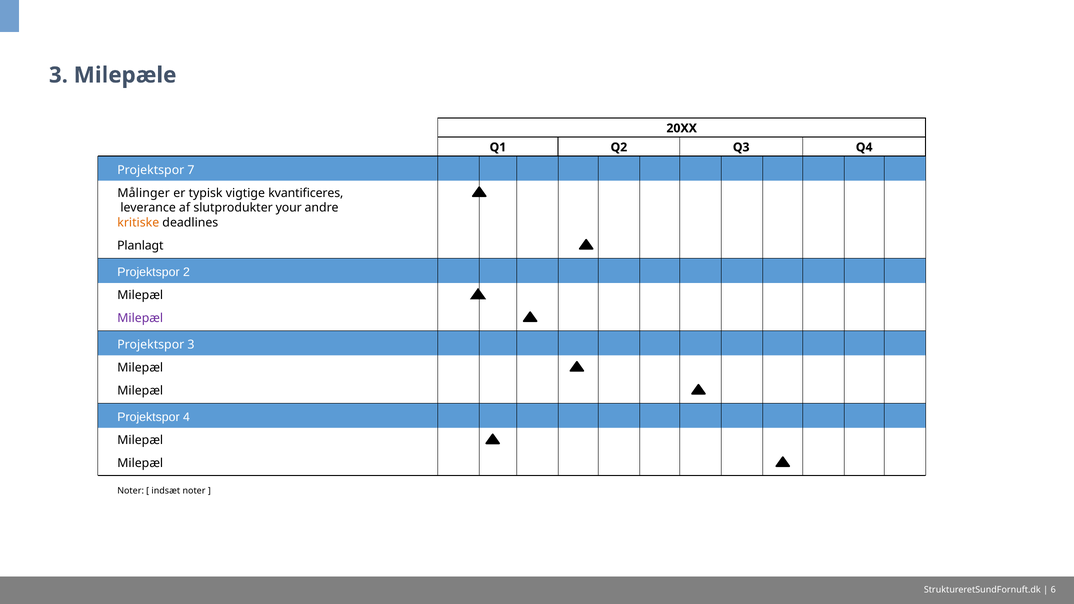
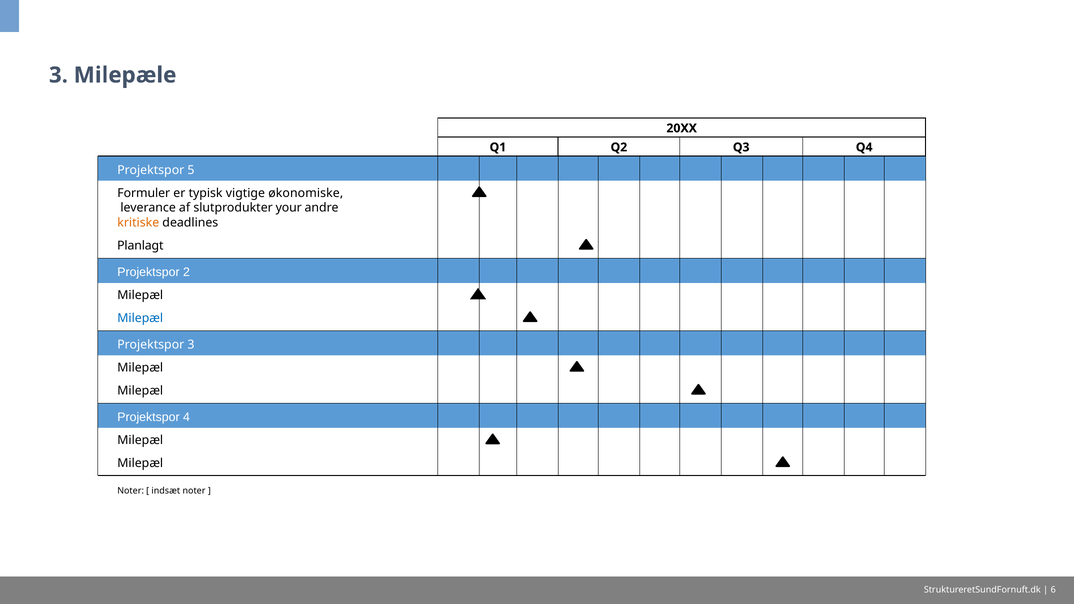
7: 7 -> 5
Målinger: Målinger -> Formuler
kvantificeres: kvantificeres -> økonomiske
Milepæl at (140, 318) colour: purple -> blue
